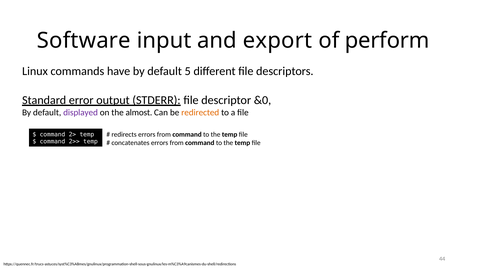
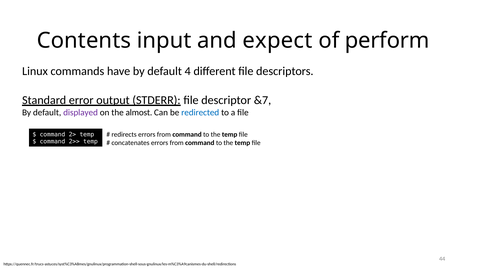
Software: Software -> Contents
export: export -> expect
5: 5 -> 4
&0: &0 -> &7
redirected colour: orange -> blue
